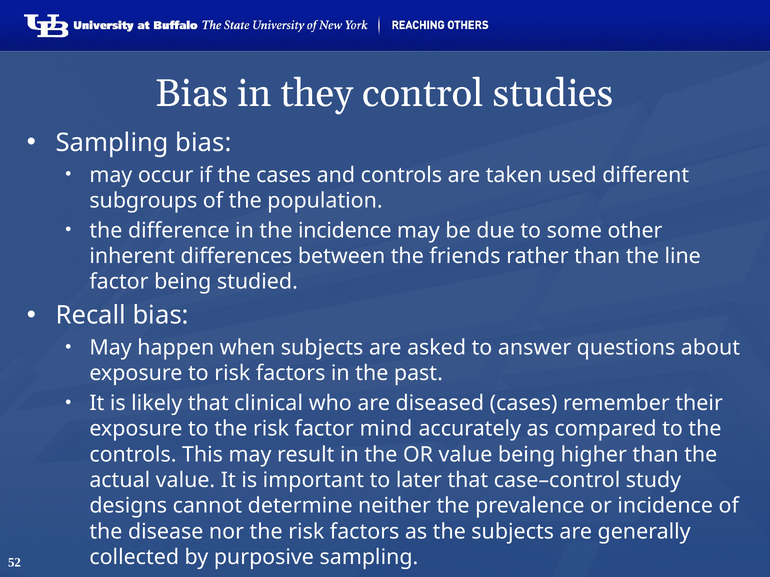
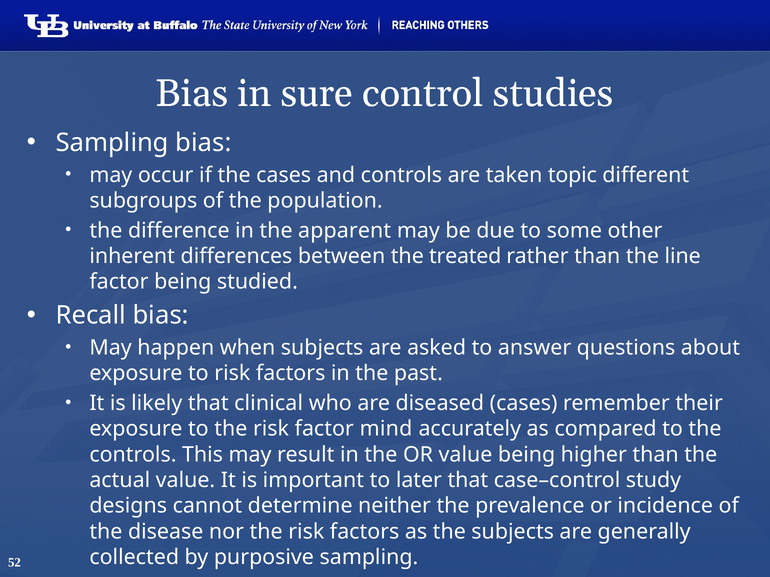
they: they -> sure
used: used -> topic
the incidence: incidence -> apparent
friends: friends -> treated
